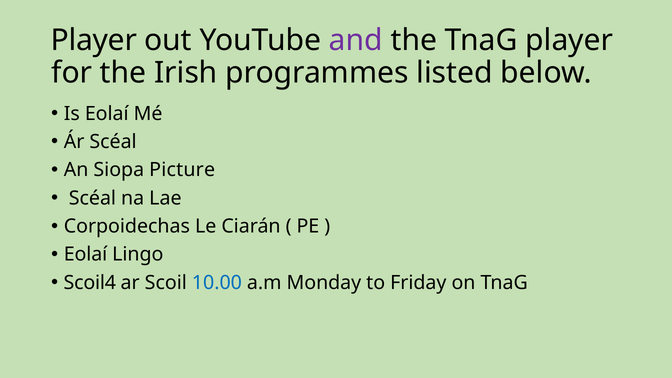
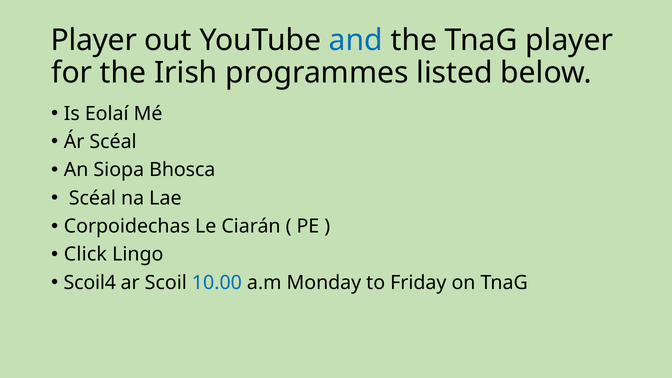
and colour: purple -> blue
Picture: Picture -> Bhosca
Eolaí at (86, 254): Eolaí -> Click
